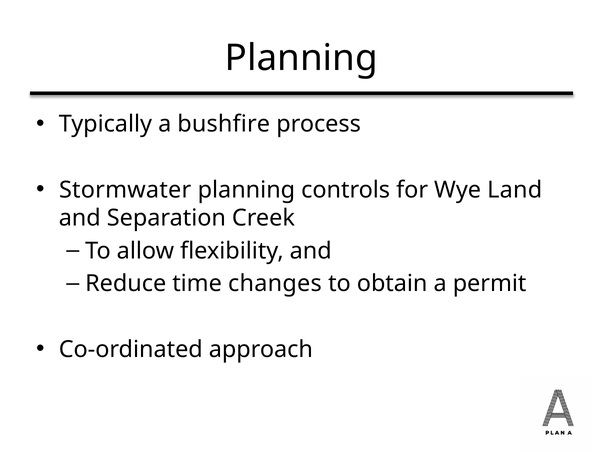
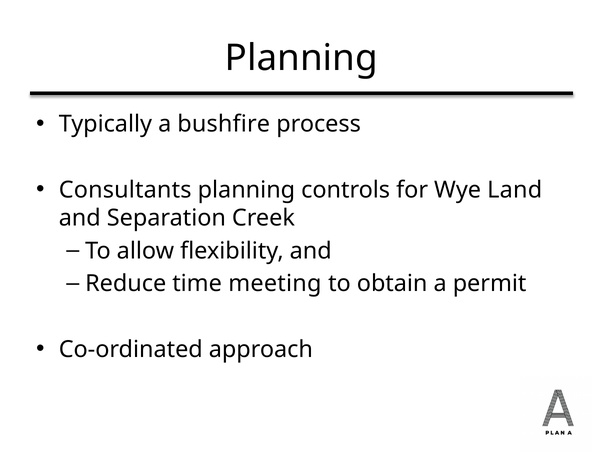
Stormwater: Stormwater -> Consultants
changes: changes -> meeting
